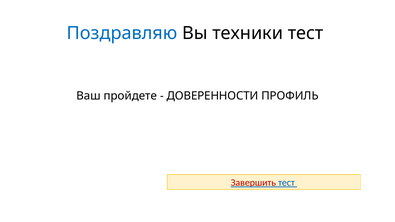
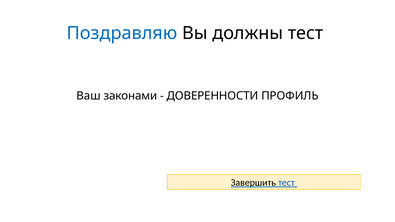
техники: техники -> должны
пройдете: пройдете -> законами
Завершить colour: red -> black
